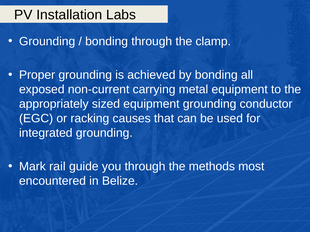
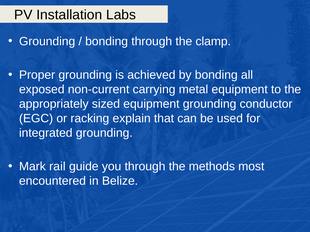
causes: causes -> explain
